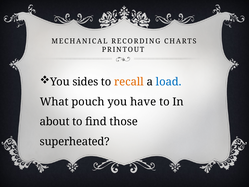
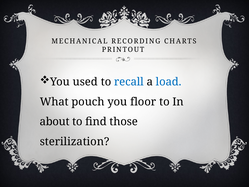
sides: sides -> used
recall colour: orange -> blue
have: have -> floor
superheated: superheated -> sterilization
